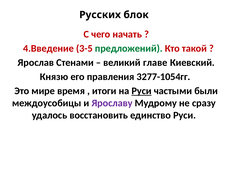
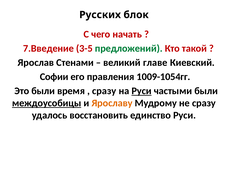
4.Введение: 4.Введение -> 7.Введение
Князю: Князю -> Софии
3277-1054гг: 3277-1054гг -> 1009-1054гг
Это мире: мире -> были
итоги at (104, 91): итоги -> сразу
междоусобицы underline: none -> present
Ярославу colour: purple -> orange
